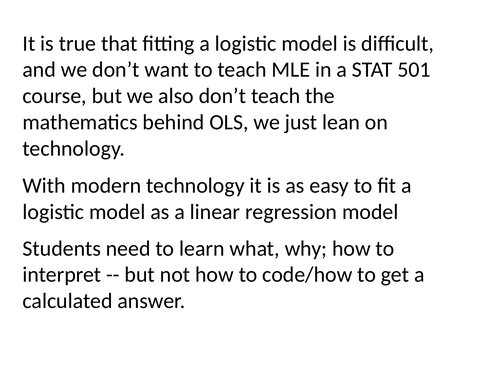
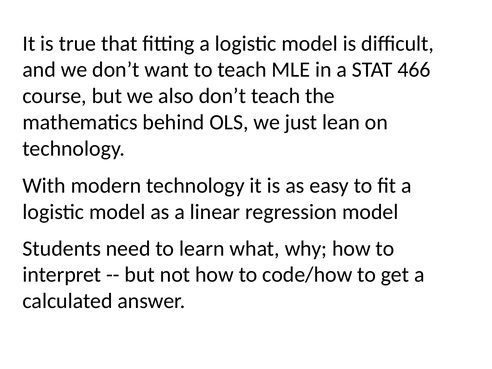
501: 501 -> 466
